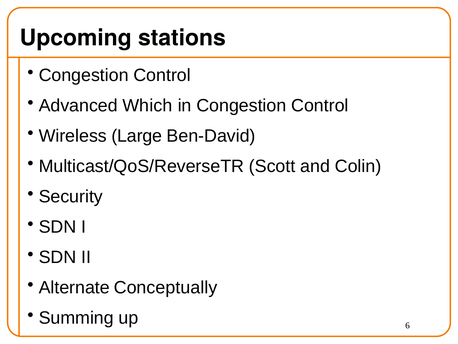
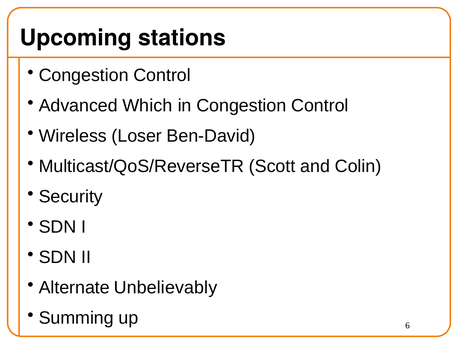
Large: Large -> Loser
Conceptually: Conceptually -> Unbelievably
